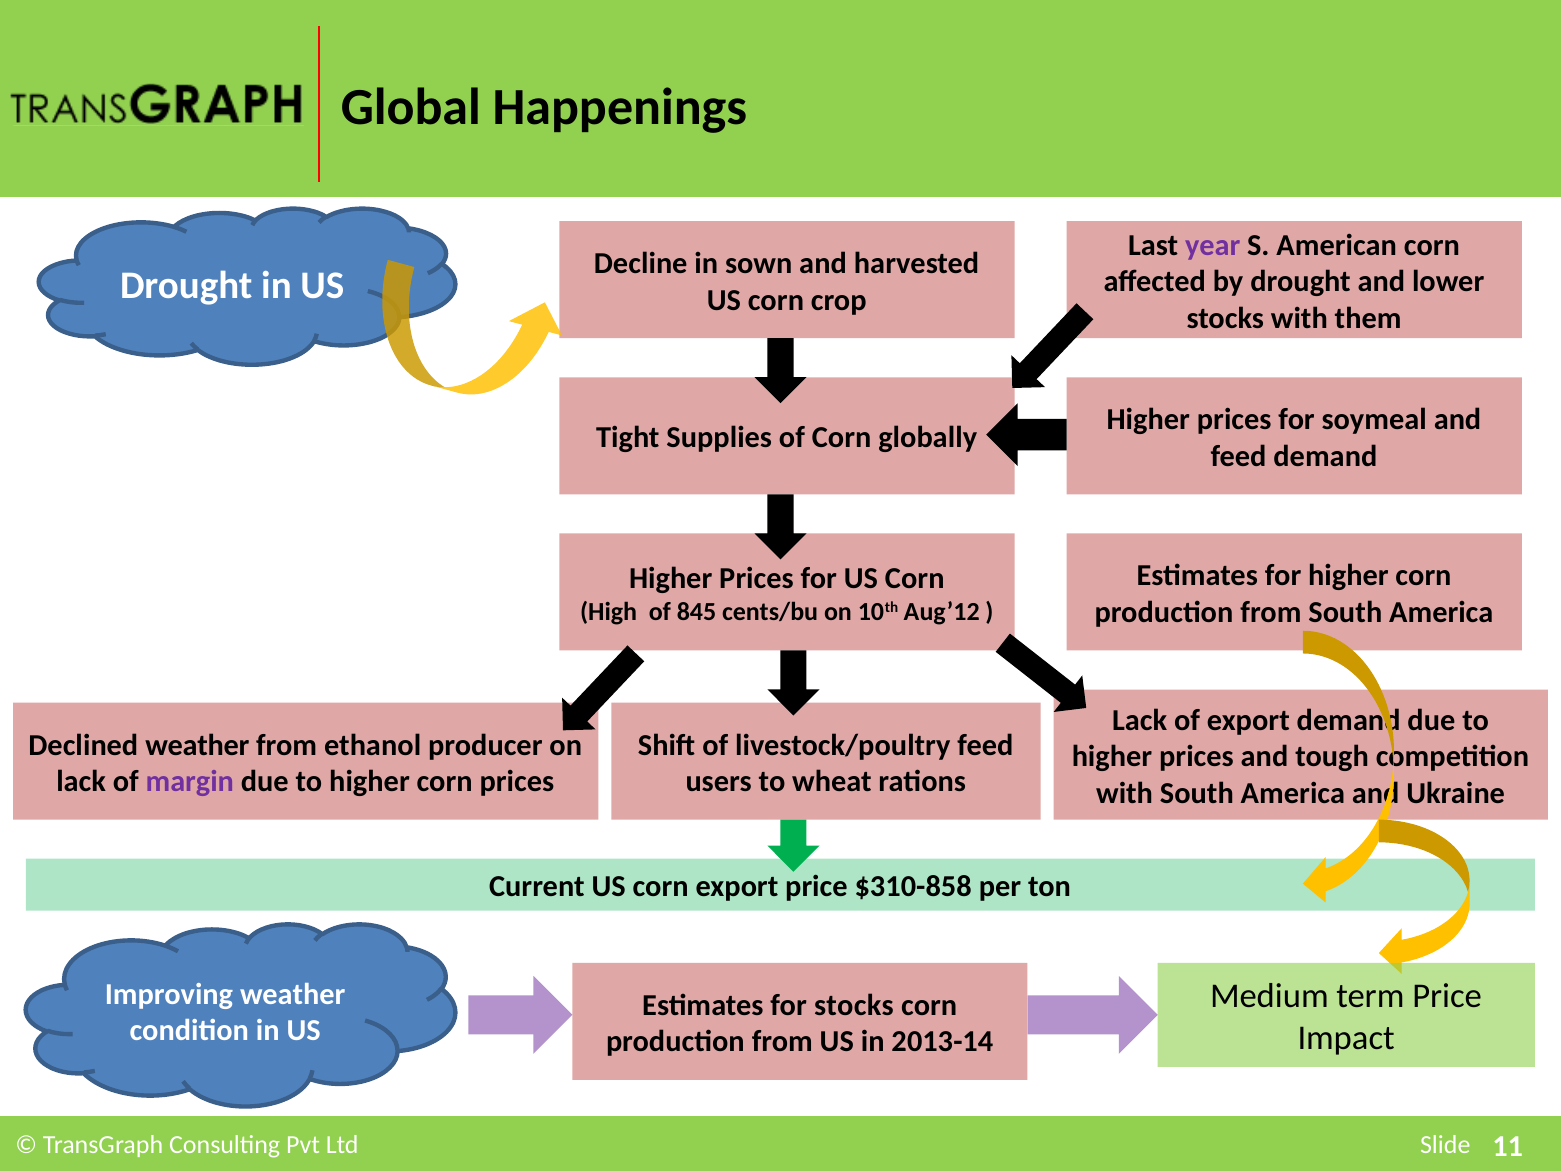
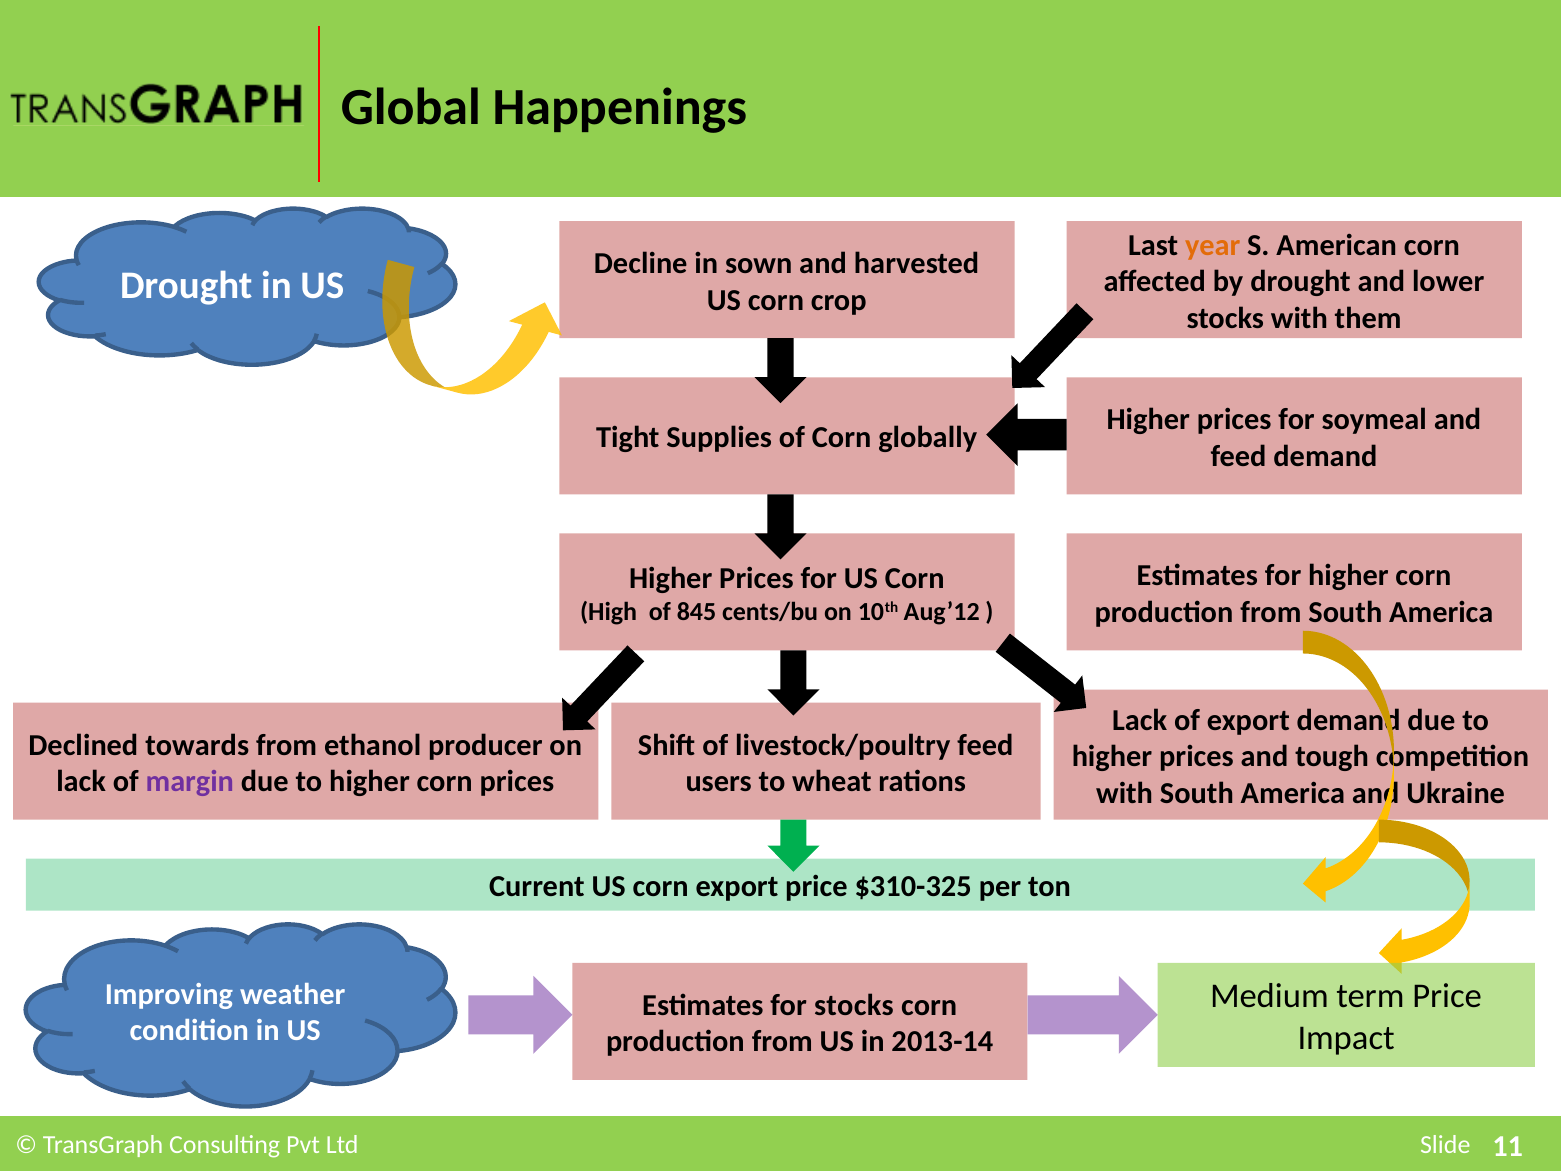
year colour: purple -> orange
Declined weather: weather -> towards
$310-858: $310-858 -> $310-325
